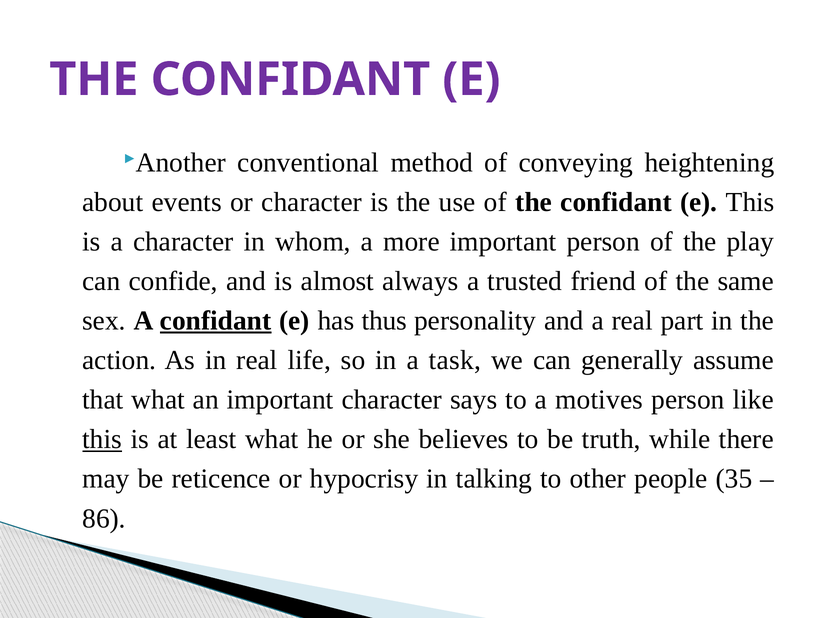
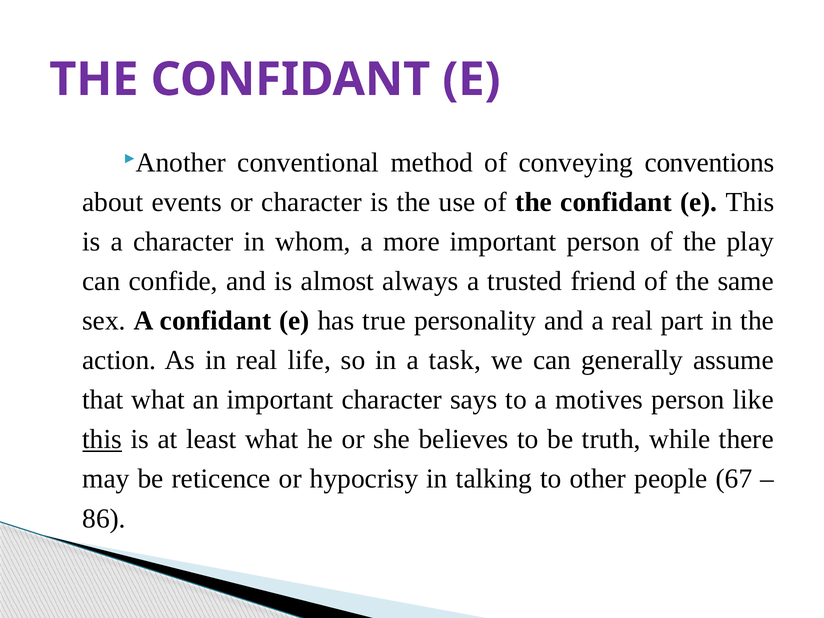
heightening: heightening -> conventions
confidant at (216, 321) underline: present -> none
thus: thus -> true
35: 35 -> 67
